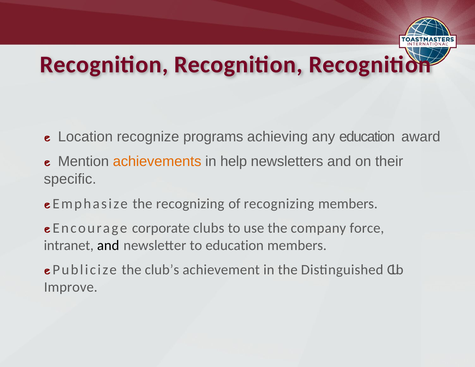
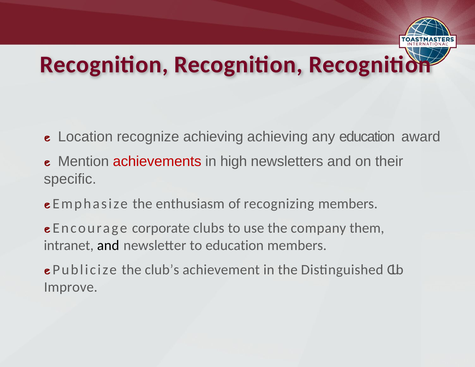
recognize programs: programs -> achieving
achievements colour: orange -> red
help: help -> high
the recognizing: recognizing -> enthusiasm
force: force -> them
